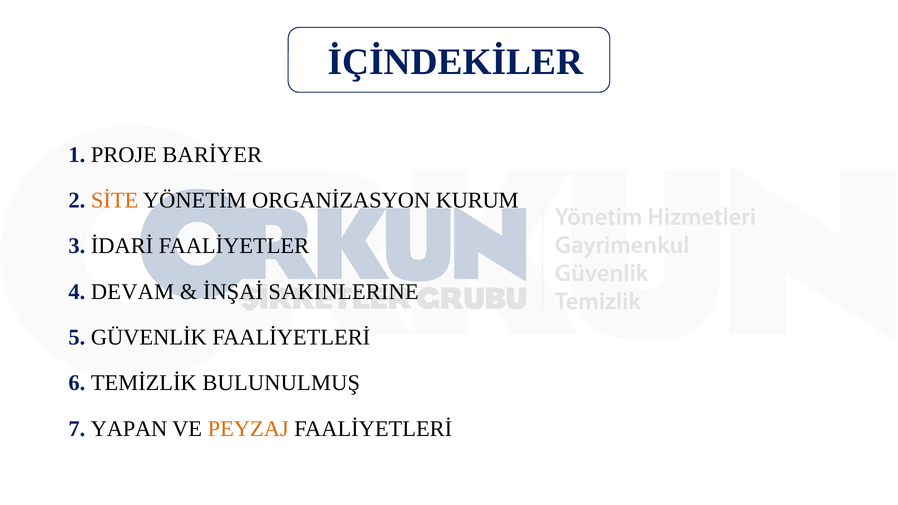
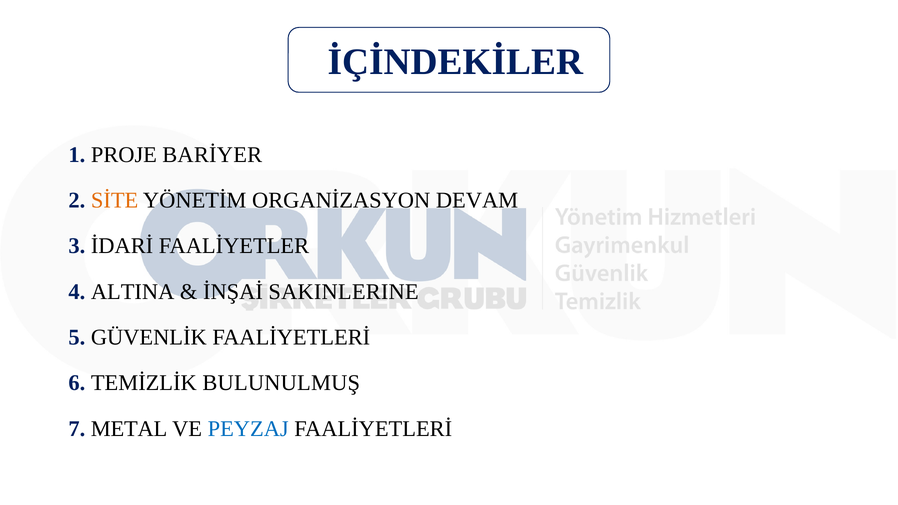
KURUM: KURUM -> DEVAM
DEVAM: DEVAM -> ALTINA
YAPAN: YAPAN -> METAL
PEYZAJ colour: orange -> blue
